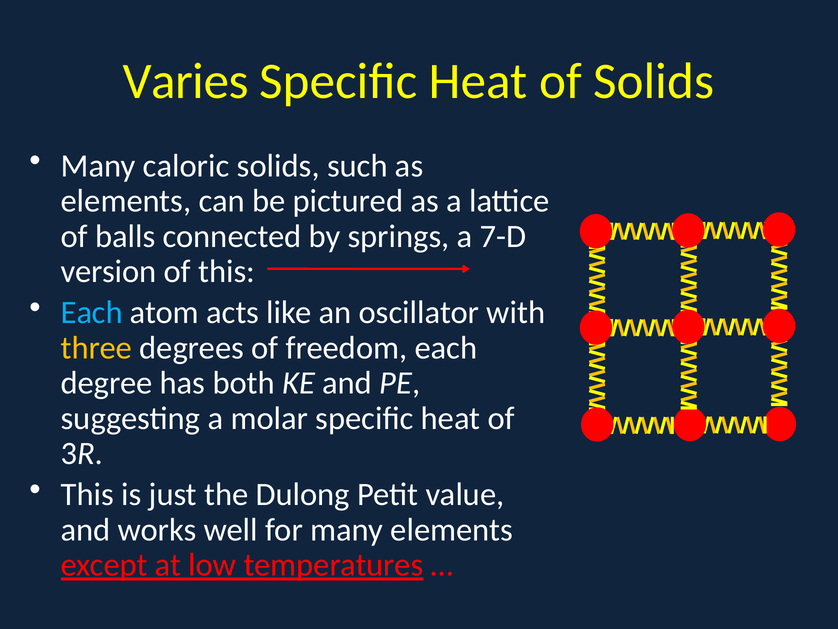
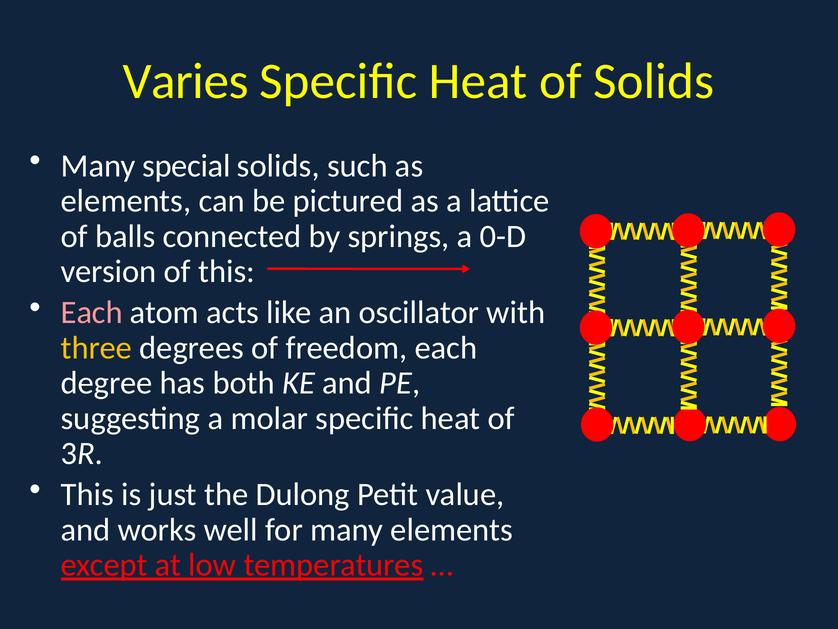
caloric: caloric -> special
7-D: 7-D -> 0-D
Each at (92, 312) colour: light blue -> pink
